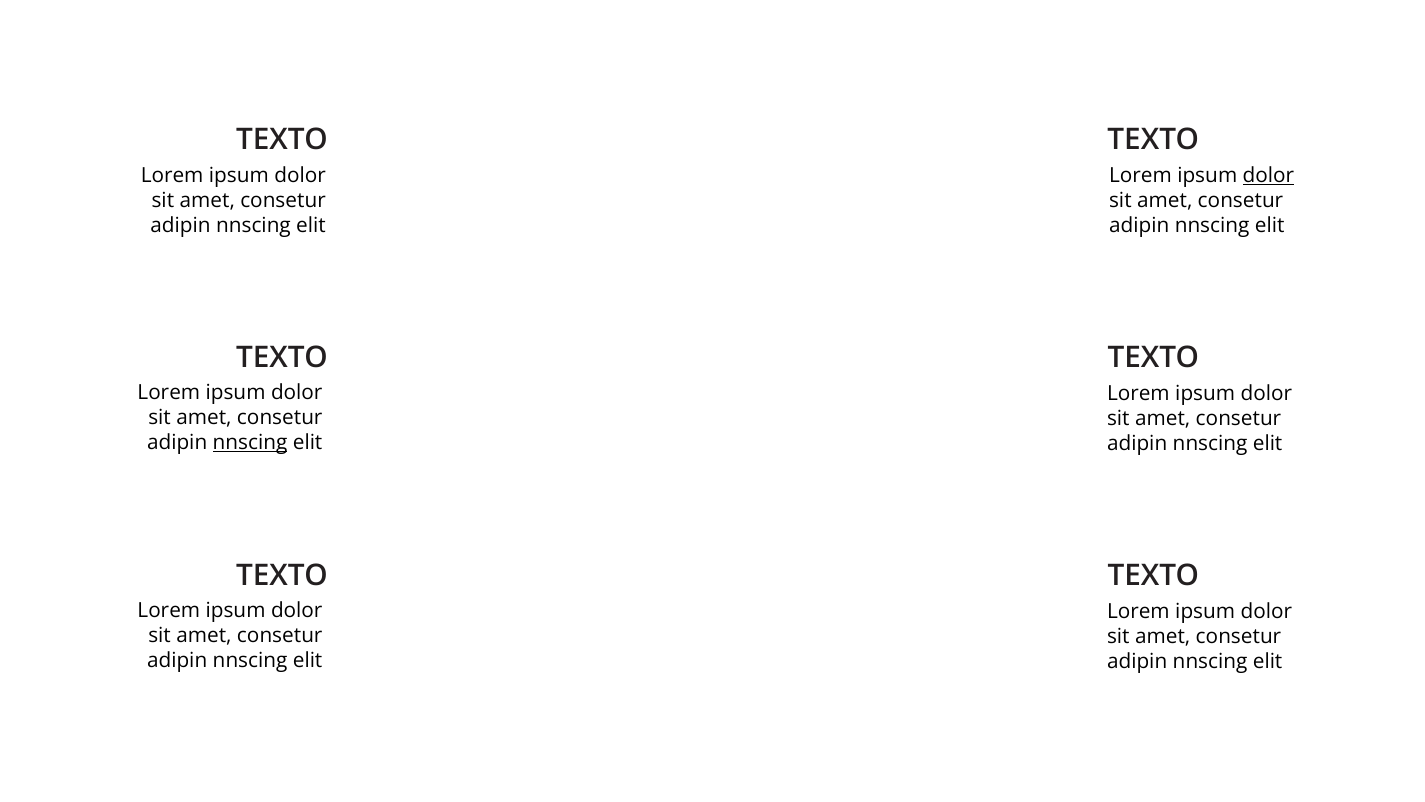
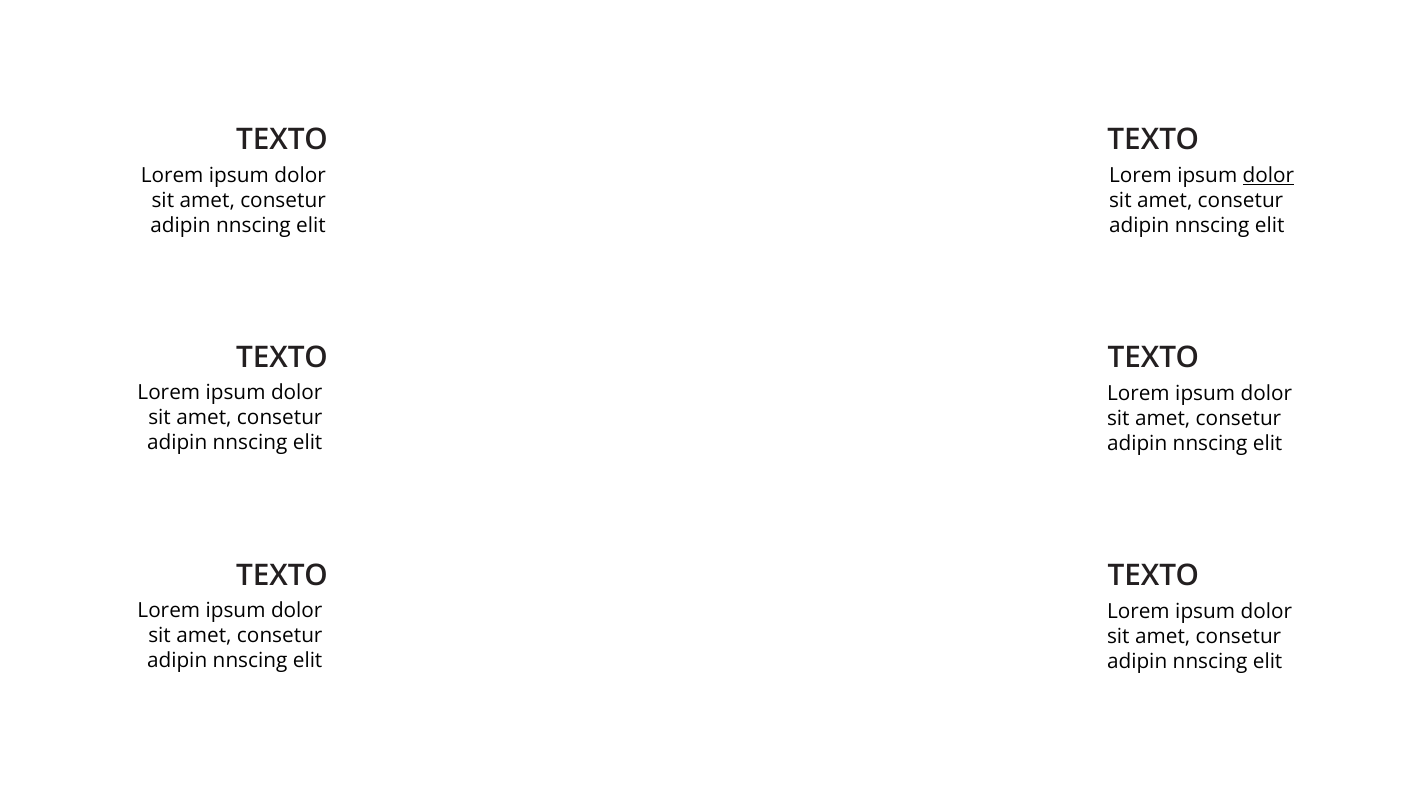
nnscing at (250, 442) underline: present -> none
